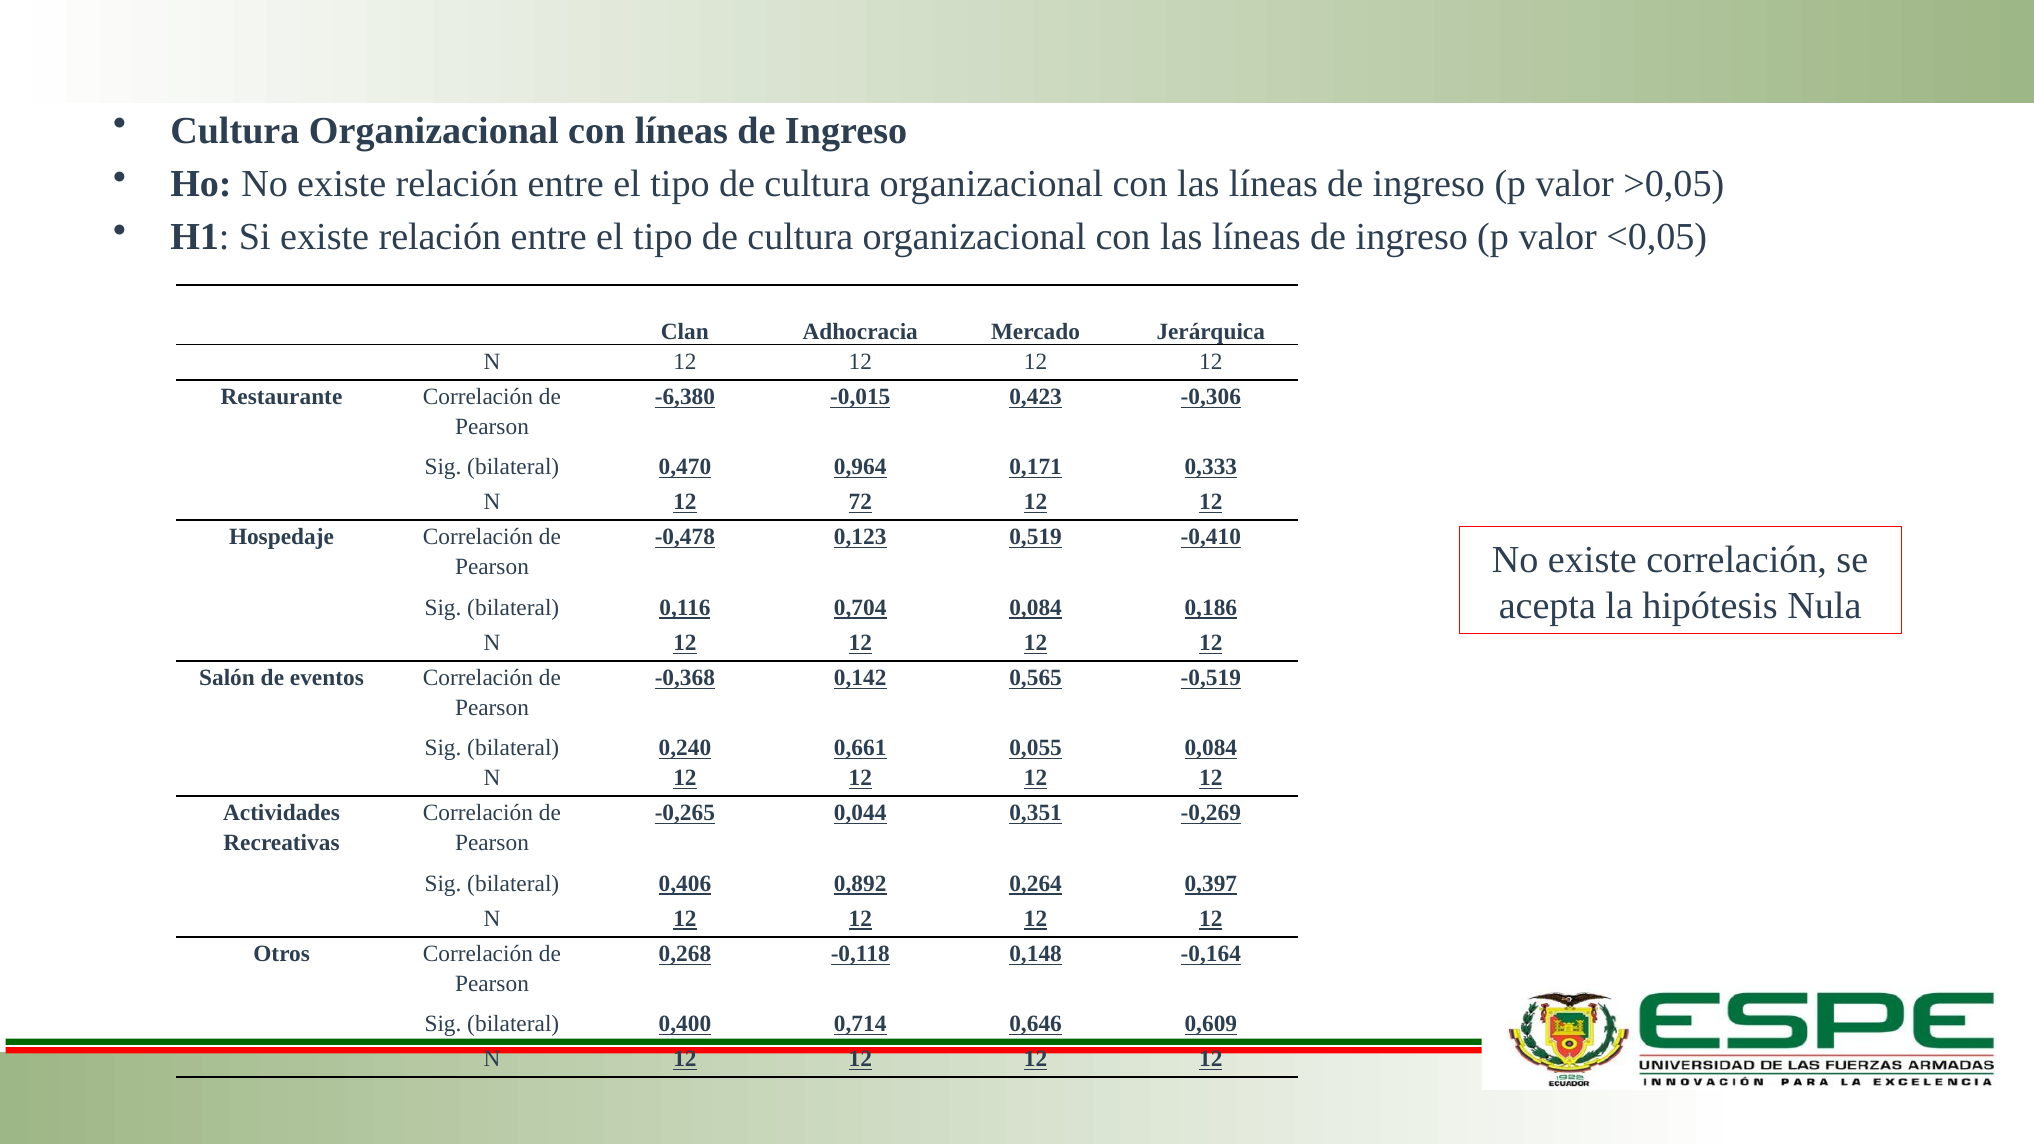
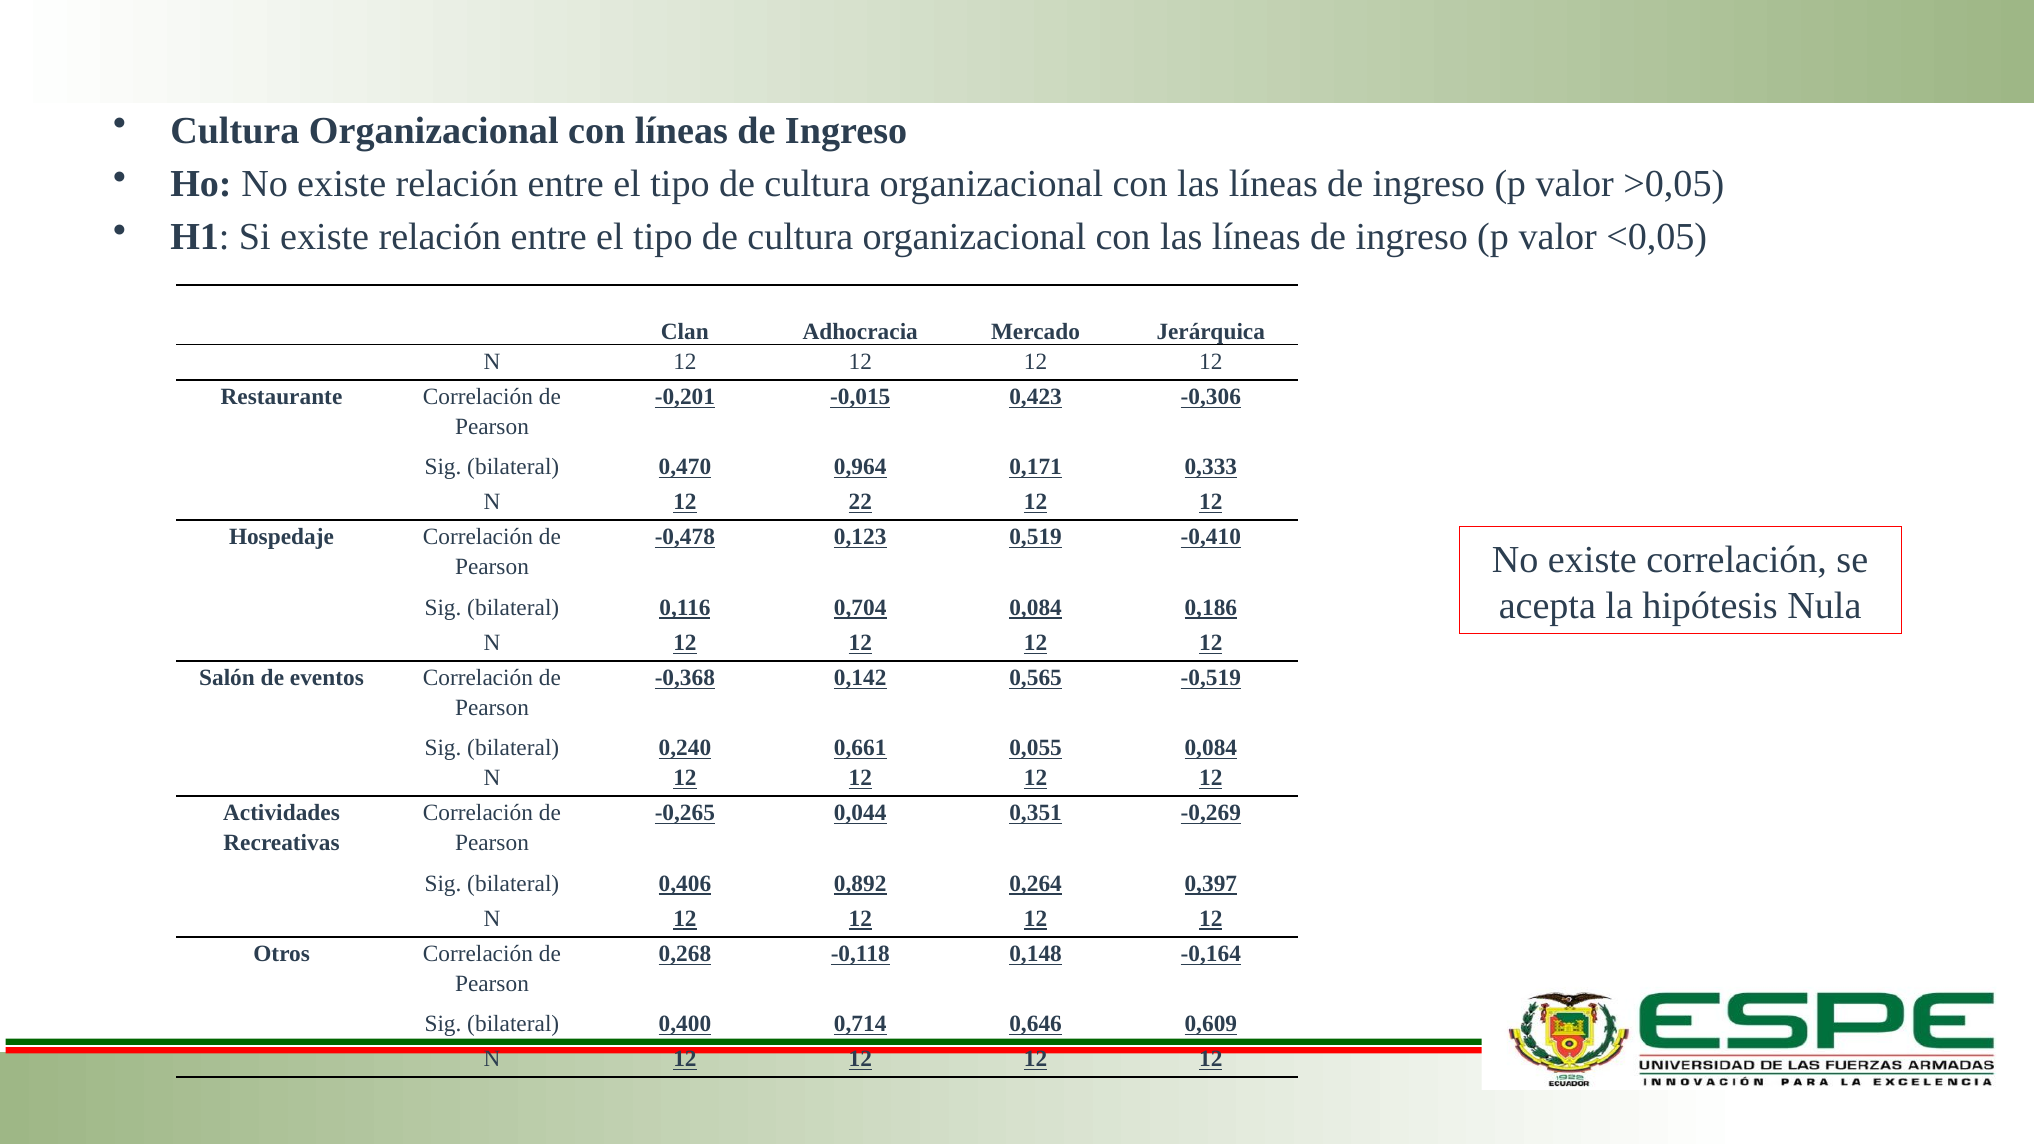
-6,380: -6,380 -> -0,201
72: 72 -> 22
